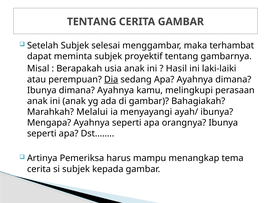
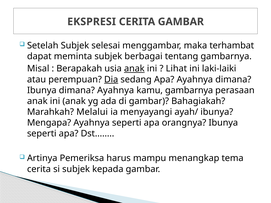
TENTANG at (92, 22): TENTANG -> EKSPRESI
proyektif: proyektif -> berbagai
anak at (134, 69) underline: none -> present
Hasil: Hasil -> Lihat
kamu melingkupi: melingkupi -> gambarnya
